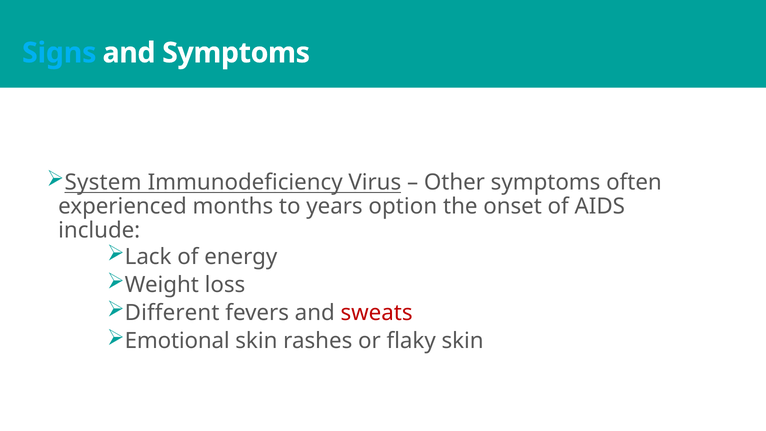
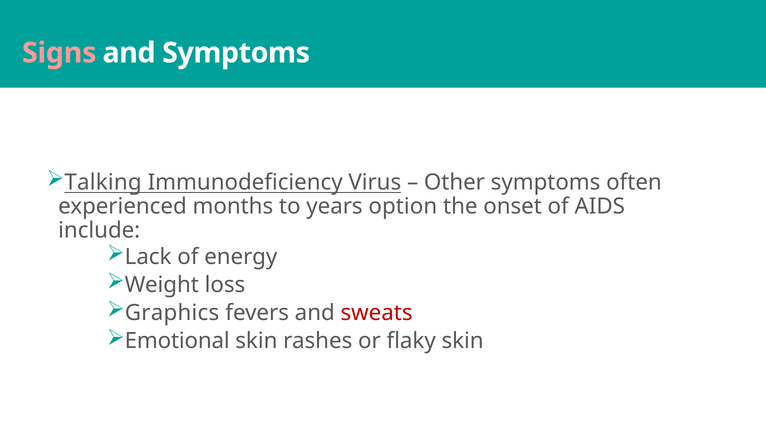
Signs colour: light blue -> pink
System: System -> Talking
Different: Different -> Graphics
